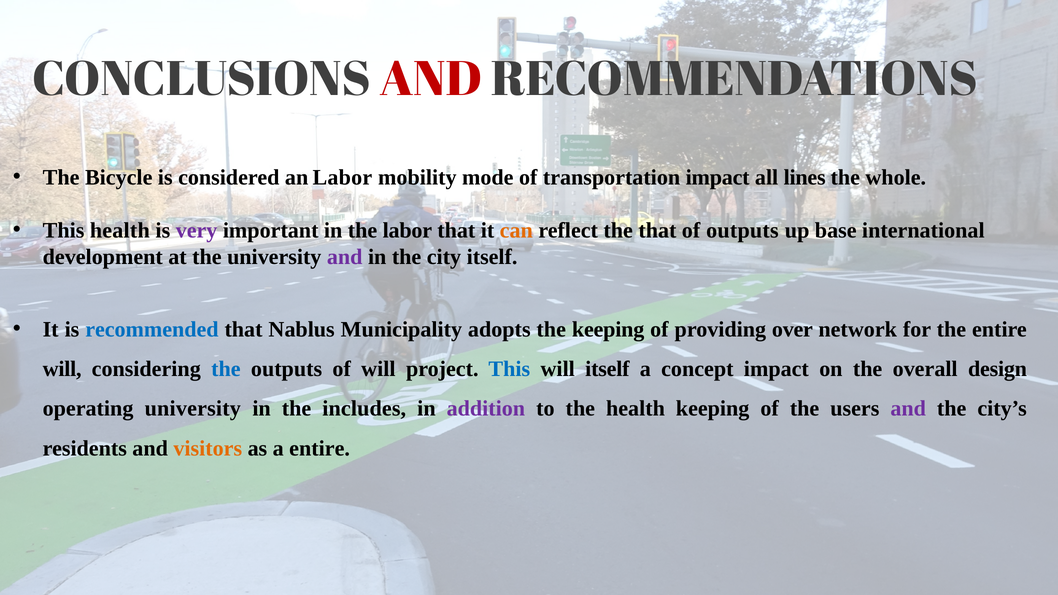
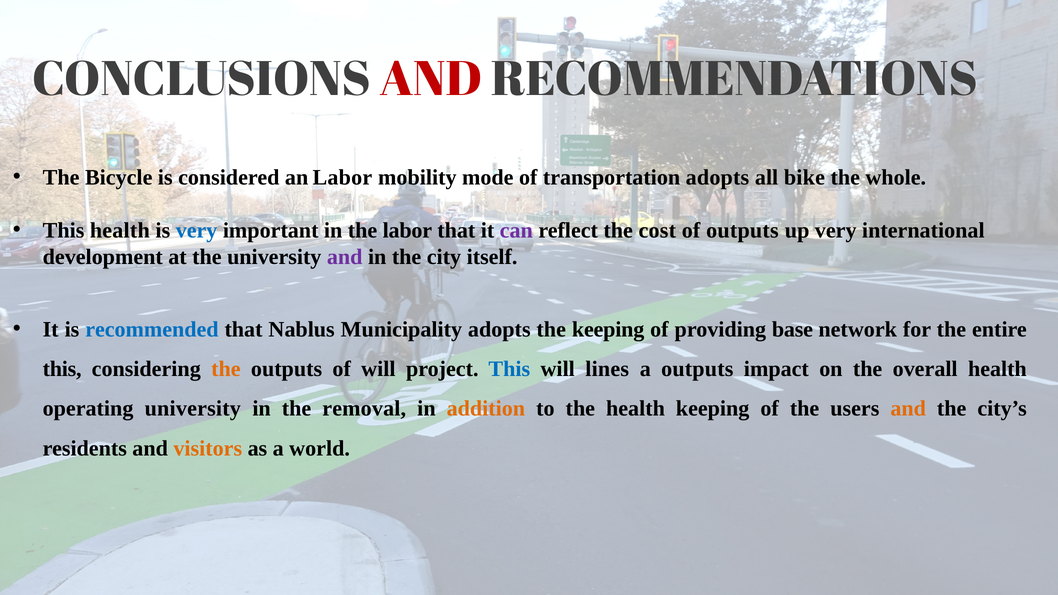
transportation impact: impact -> adopts
lines: lines -> bike
very at (197, 230) colour: purple -> blue
can colour: orange -> purple
the that: that -> cost
up base: base -> very
over: over -> base
will at (62, 369): will -> this
the at (226, 369) colour: blue -> orange
will itself: itself -> lines
a concept: concept -> outputs
overall design: design -> health
includes: includes -> removal
addition colour: purple -> orange
and at (908, 409) colour: purple -> orange
a entire: entire -> world
